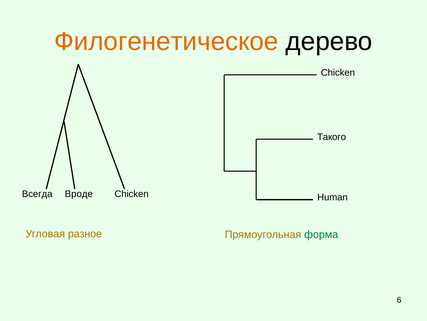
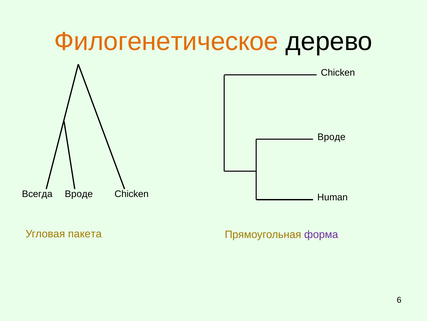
Такого at (332, 137): Такого -> Вроде
разное: разное -> пакета
форма colour: green -> purple
